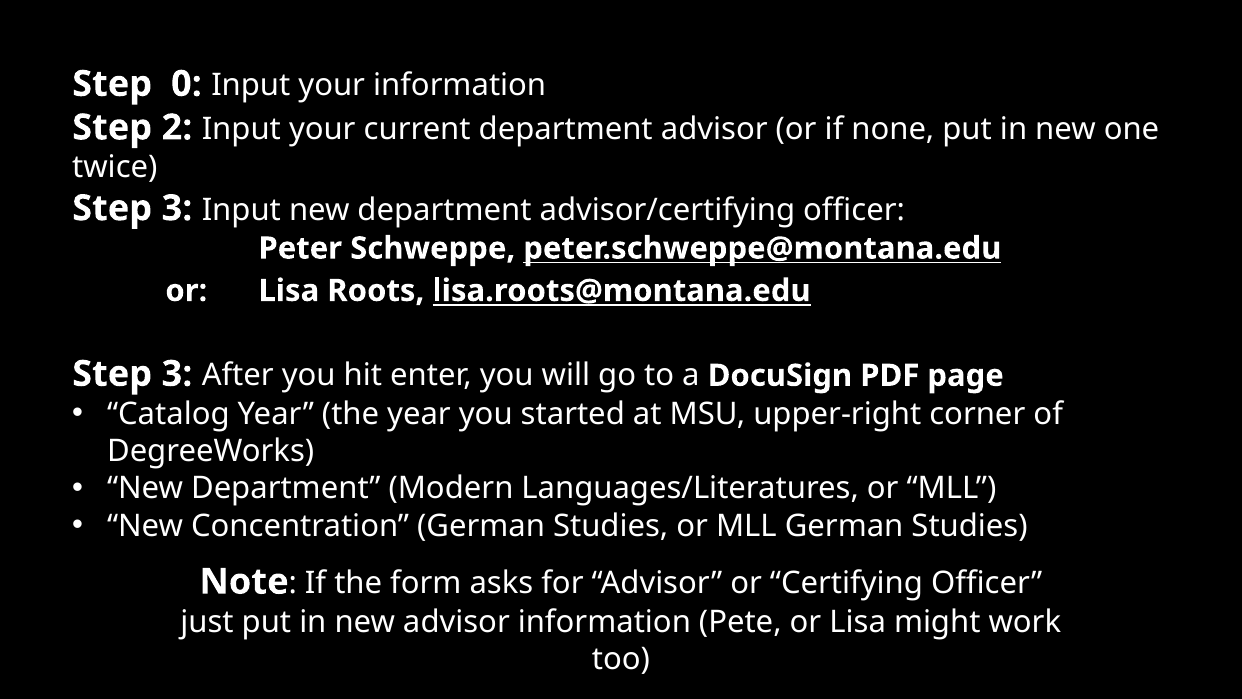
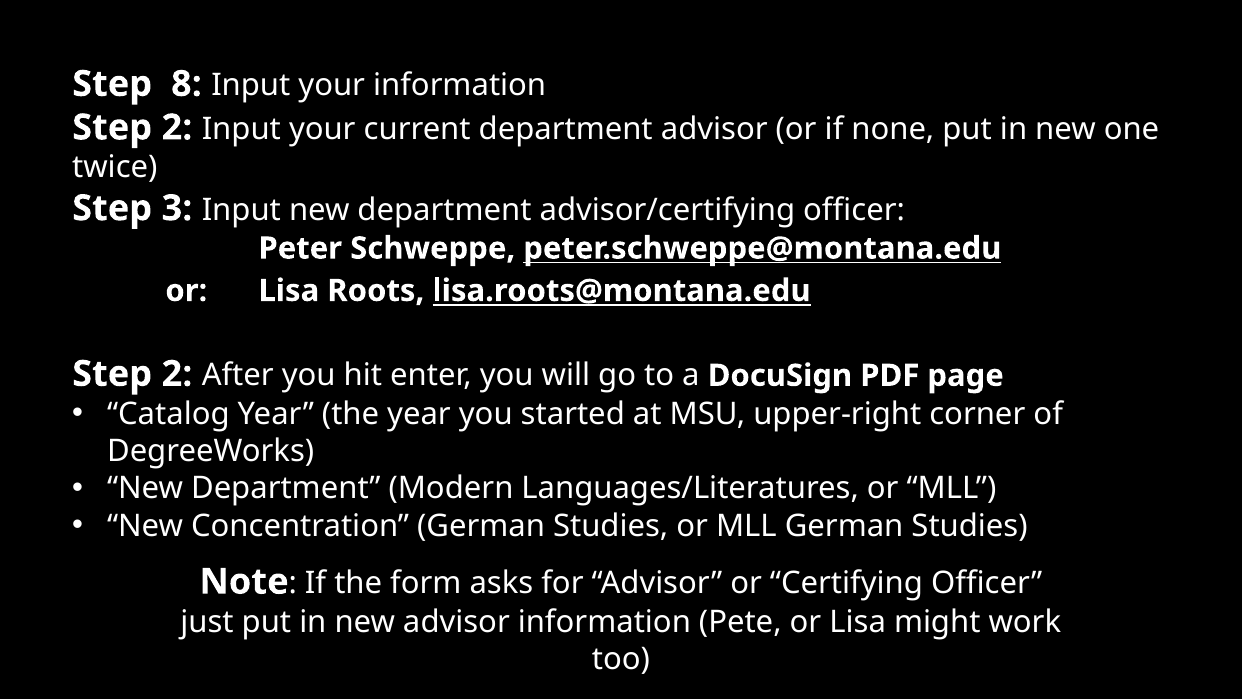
0: 0 -> 8
3 at (177, 374): 3 -> 2
